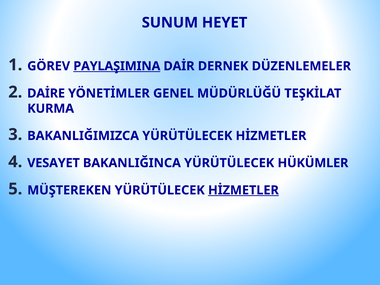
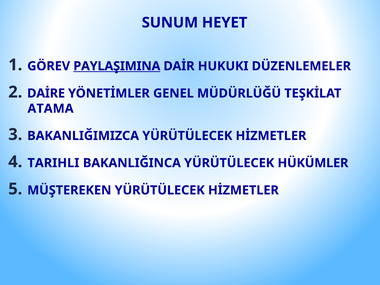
DERNEK: DERNEK -> HUKUKI
KURMA: KURMA -> ATAMA
VESAYET: VESAYET -> TARIHLI
HİZMETLER at (243, 190) underline: present -> none
